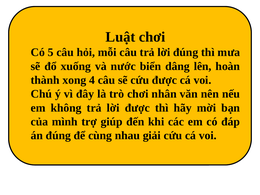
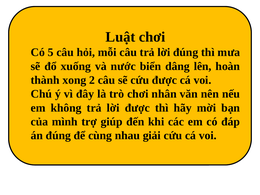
4: 4 -> 2
